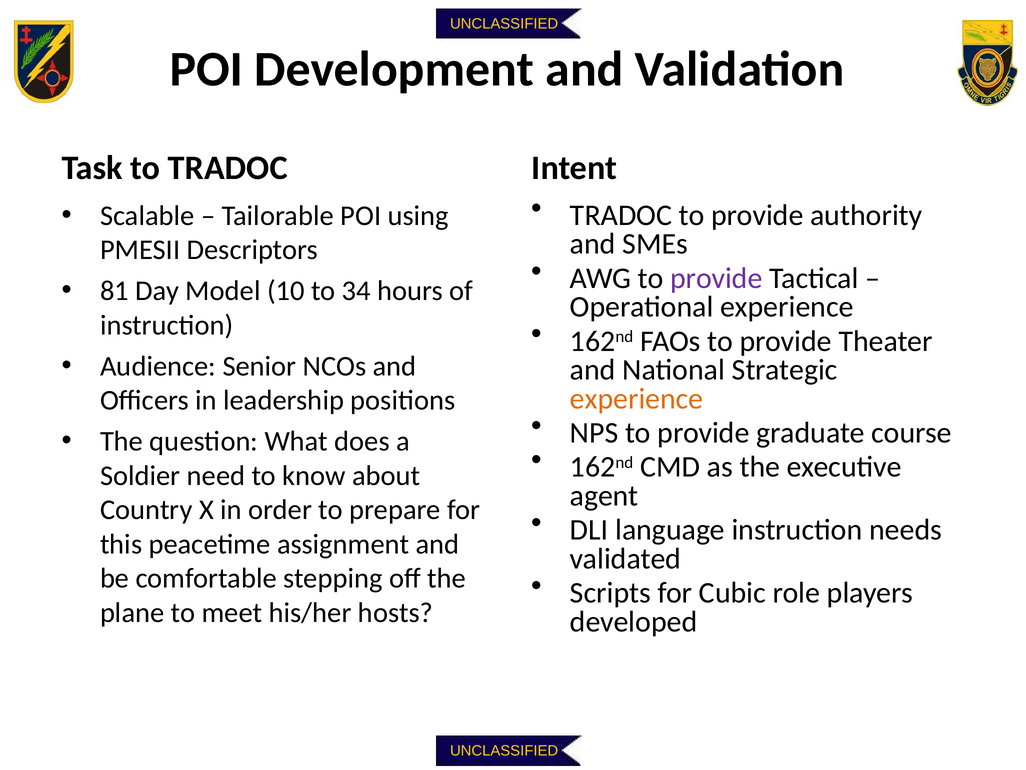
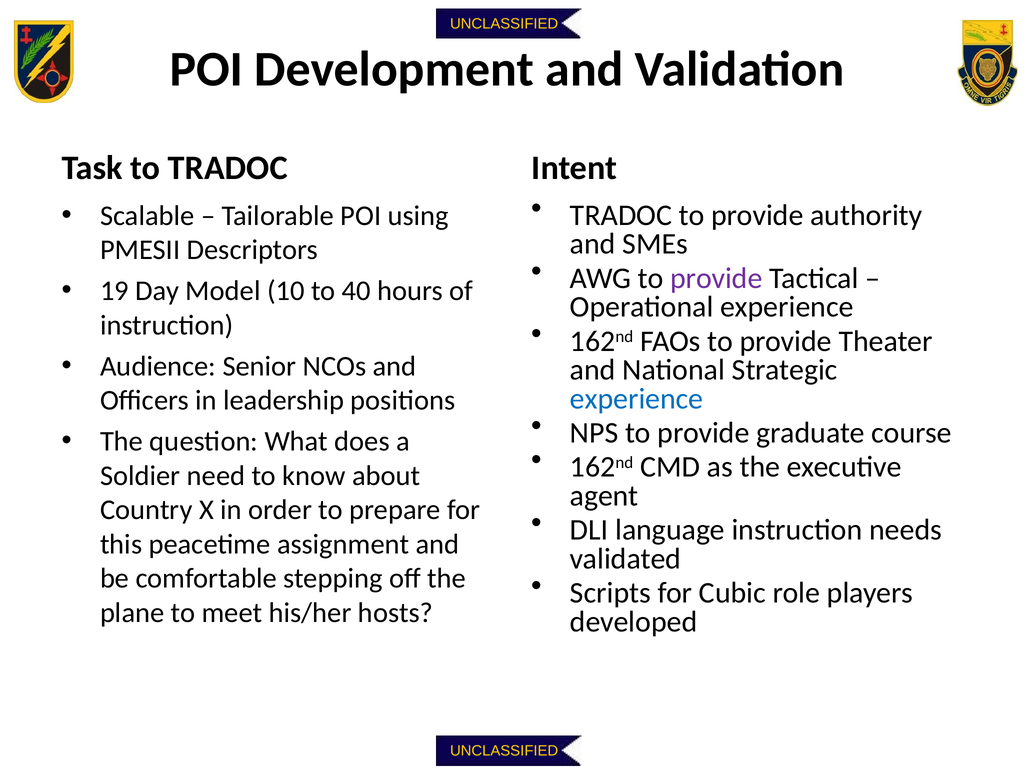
81: 81 -> 19
34: 34 -> 40
experience at (637, 398) colour: orange -> blue
